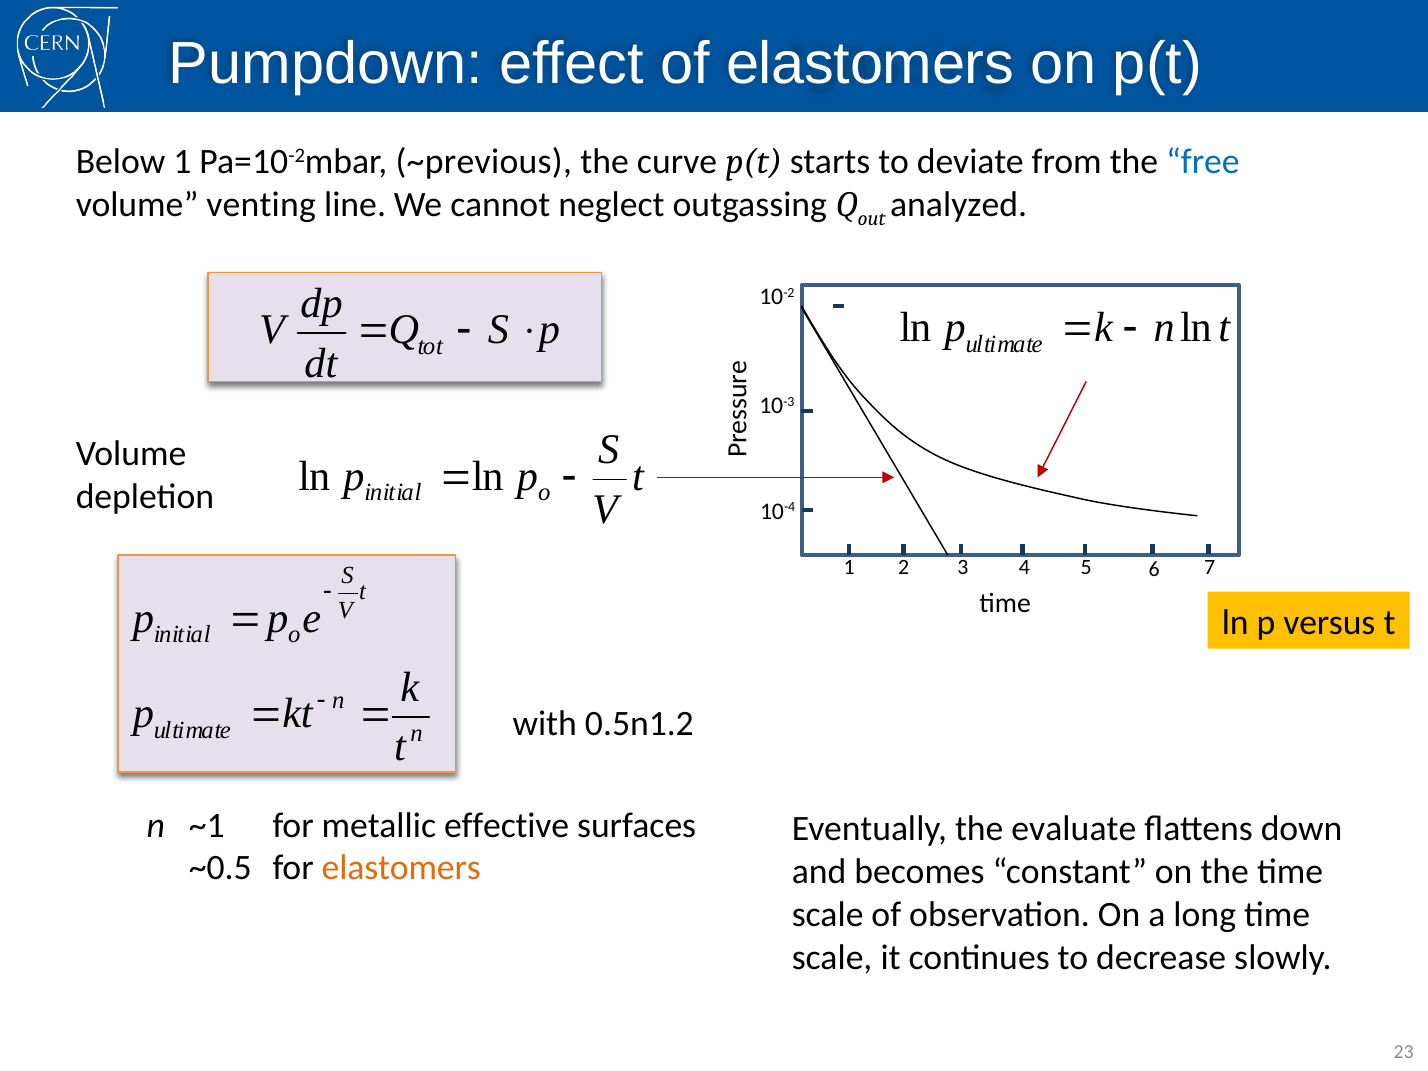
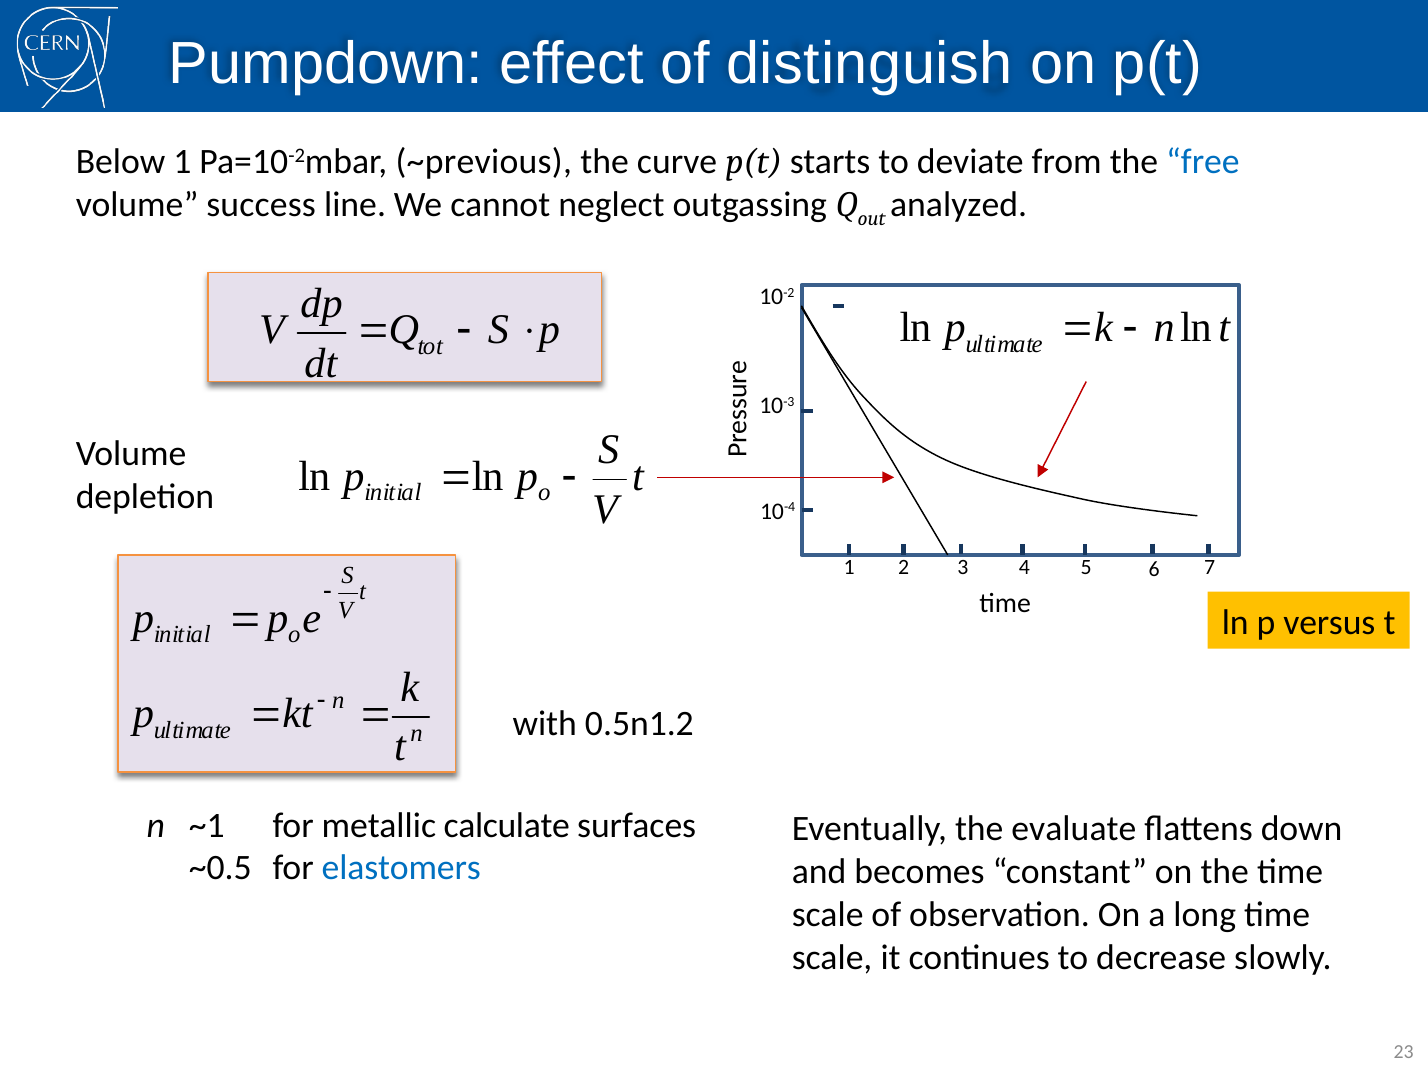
of elastomers: elastomers -> distinguish
venting: venting -> success
effective: effective -> calculate
elastomers at (401, 868) colour: orange -> blue
